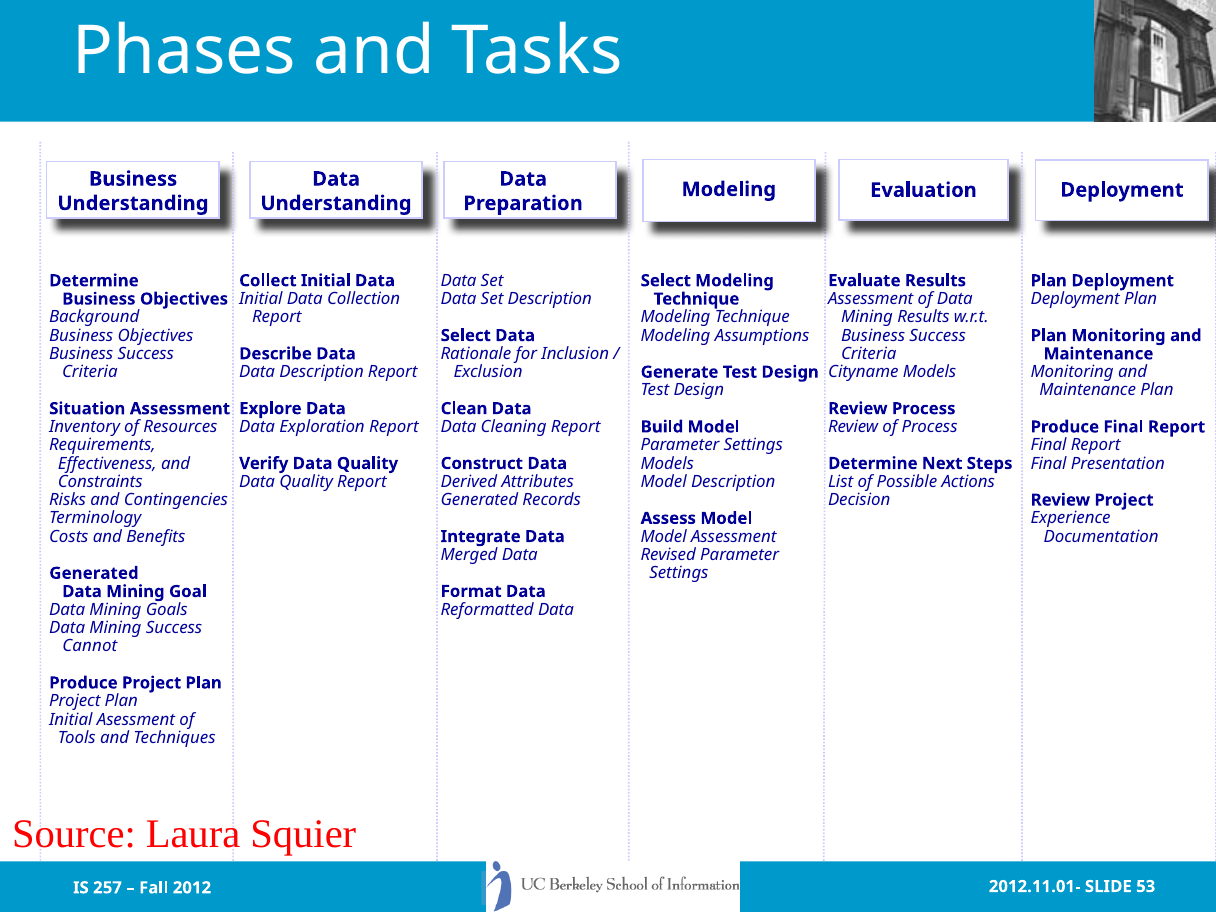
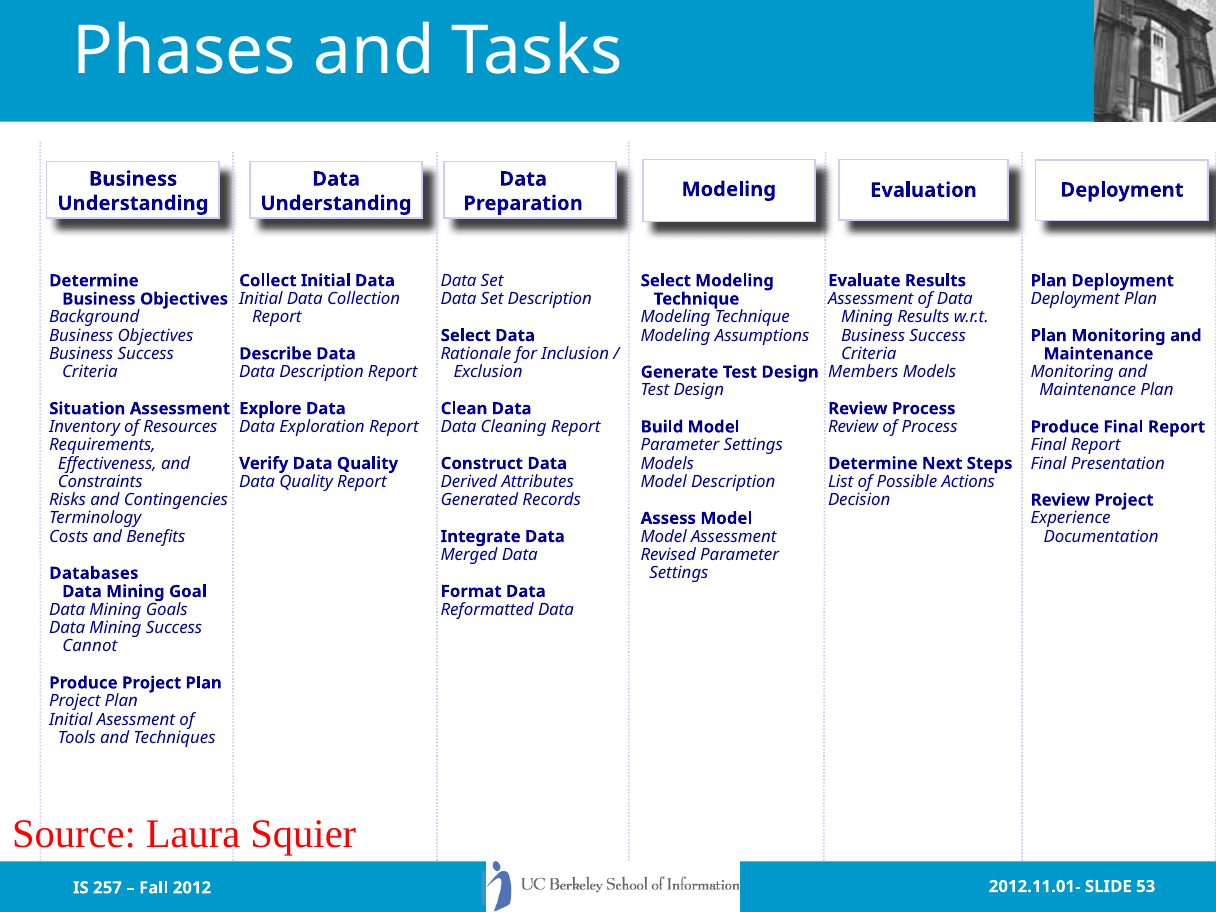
Cityname: Cityname -> Members
Generated at (94, 573): Generated -> Databases
